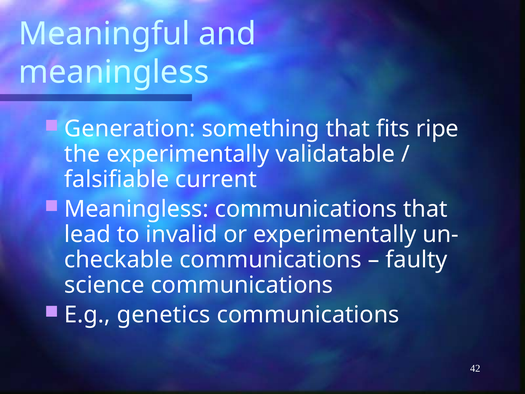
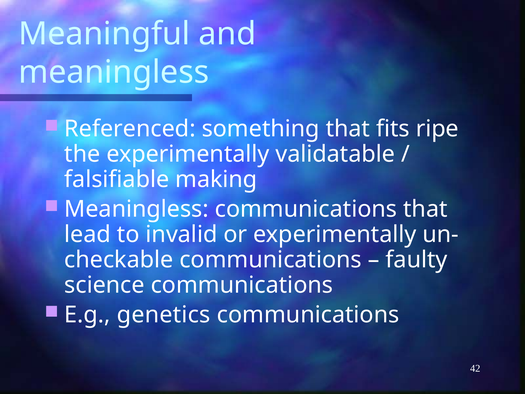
Generation: Generation -> Referenced
current: current -> making
